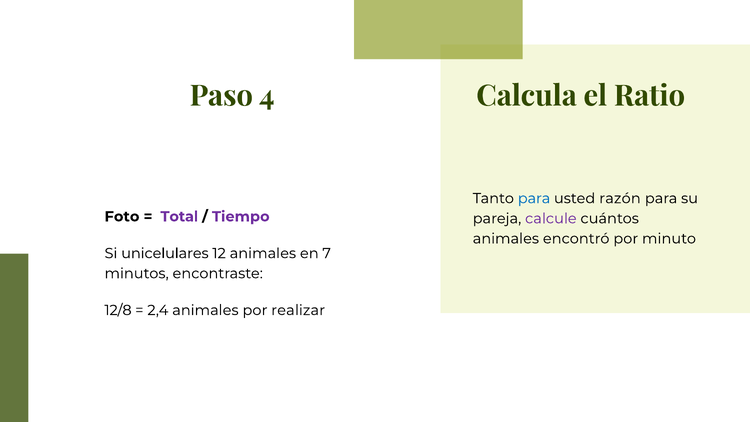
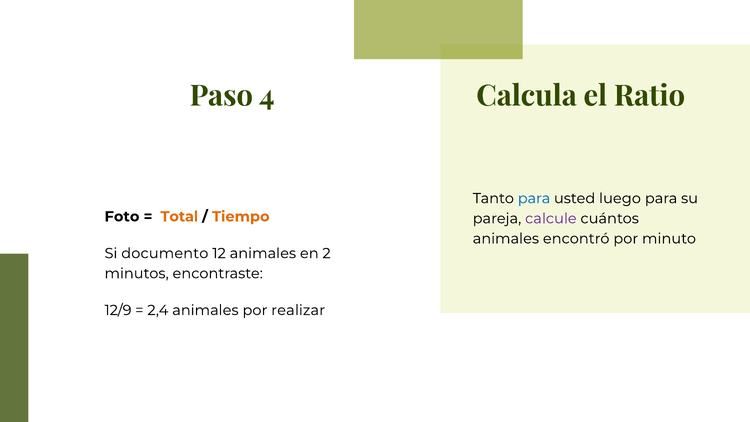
razón: razón -> luego
Total colour: purple -> orange
Tiempo colour: purple -> orange
unicelulares: unicelulares -> documento
7: 7 -> 2
12/8: 12/8 -> 12/9
